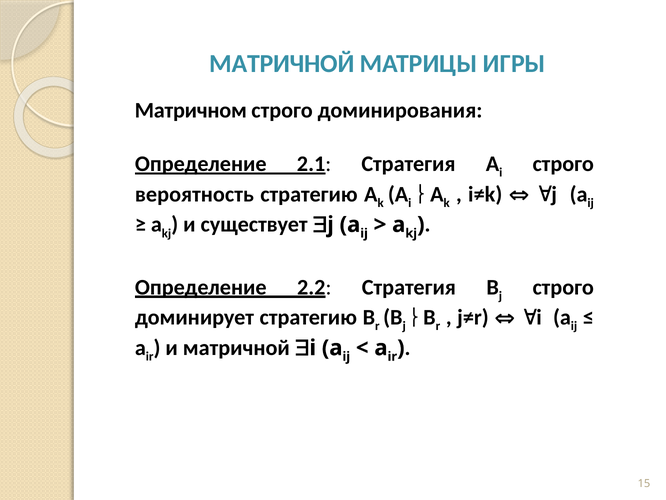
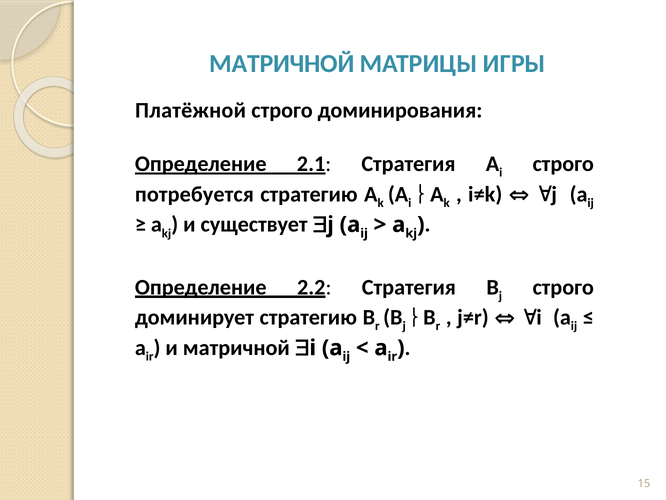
Матричном: Матричном -> Платёжной
вероятность: вероятность -> потребуется
